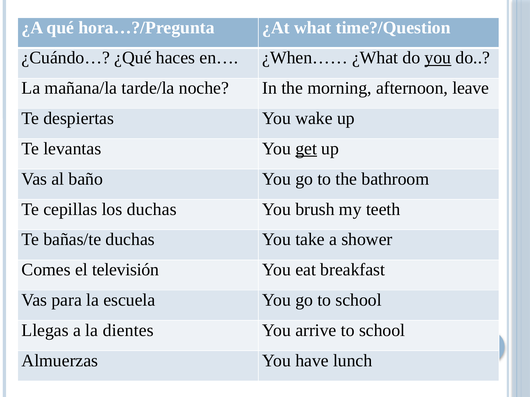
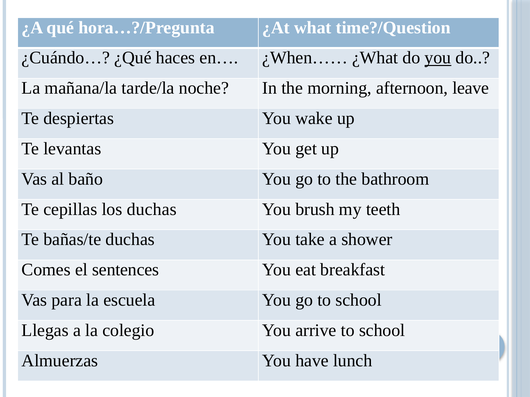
get underline: present -> none
televisión: televisión -> sentences
dientes: dientes -> colegio
